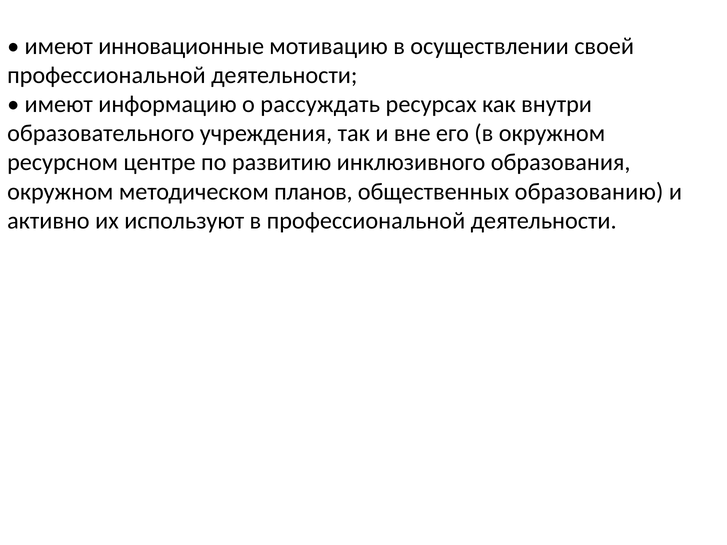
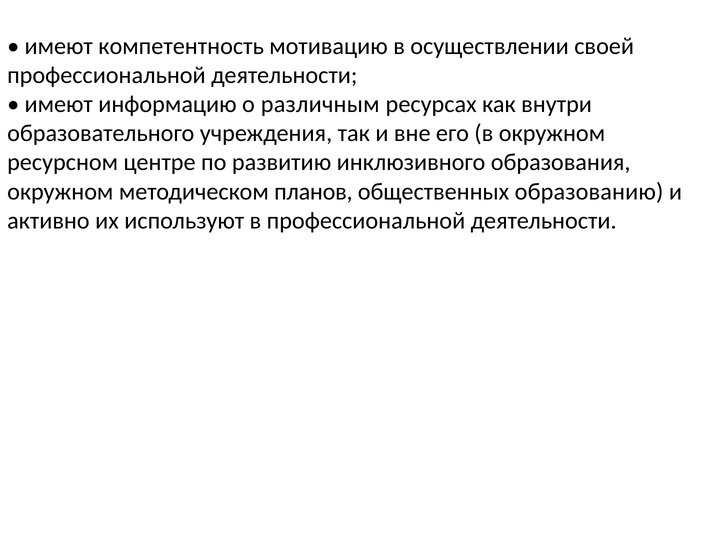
инновационные: инновационные -> компетентность
рассуждать: рассуждать -> различным
